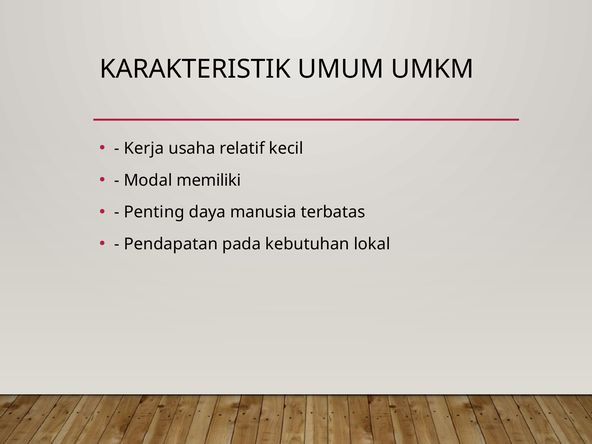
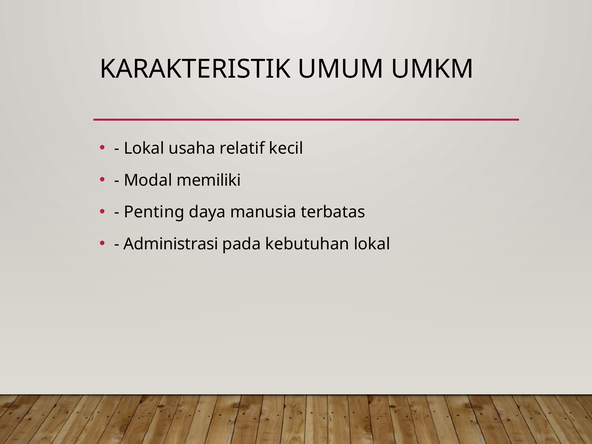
Kerja at (144, 148): Kerja -> Lokal
Pendapatan: Pendapatan -> Administrasi
